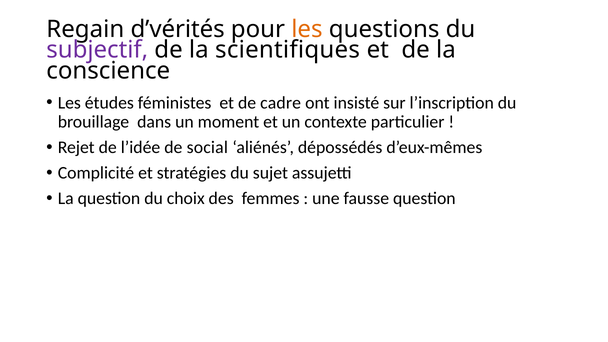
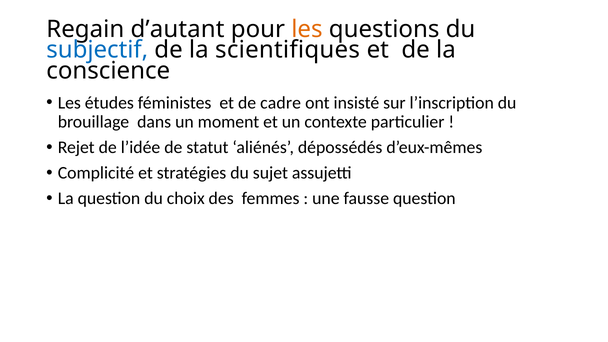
d’vérités: d’vérités -> d’autant
subjectif colour: purple -> blue
social: social -> statut
